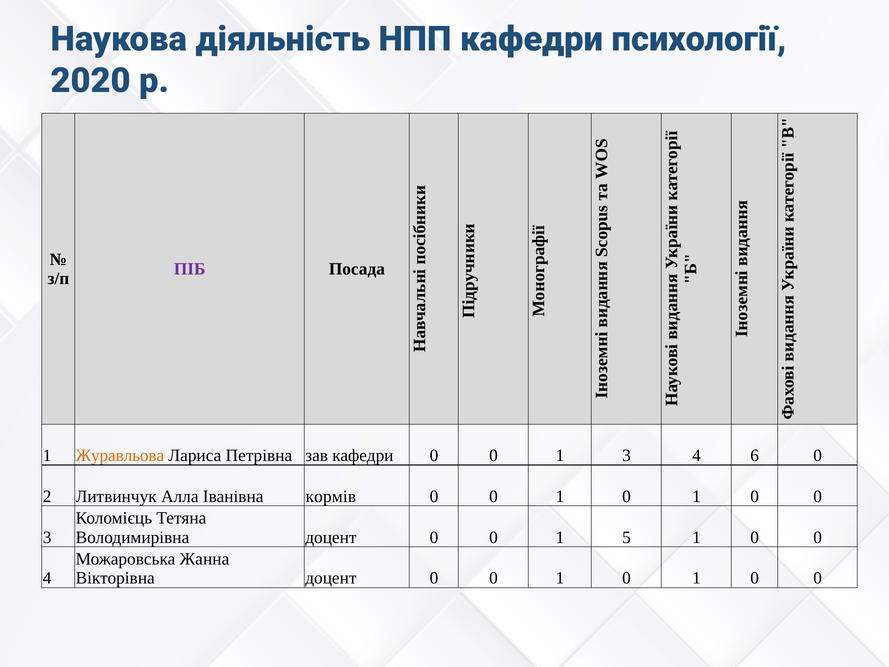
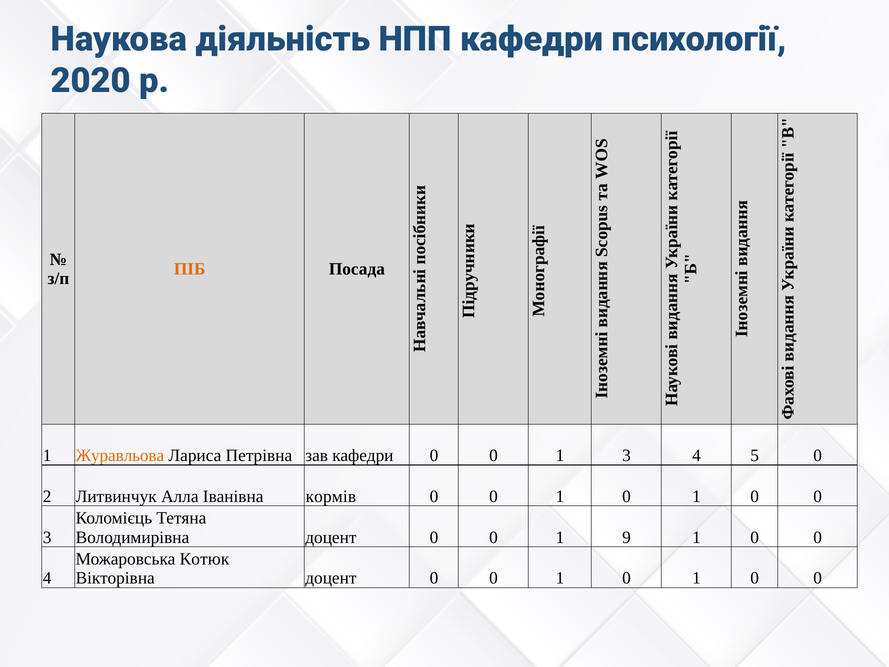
ПІБ colour: purple -> orange
6: 6 -> 5
5: 5 -> 9
Жанна: Жанна -> Котюк
